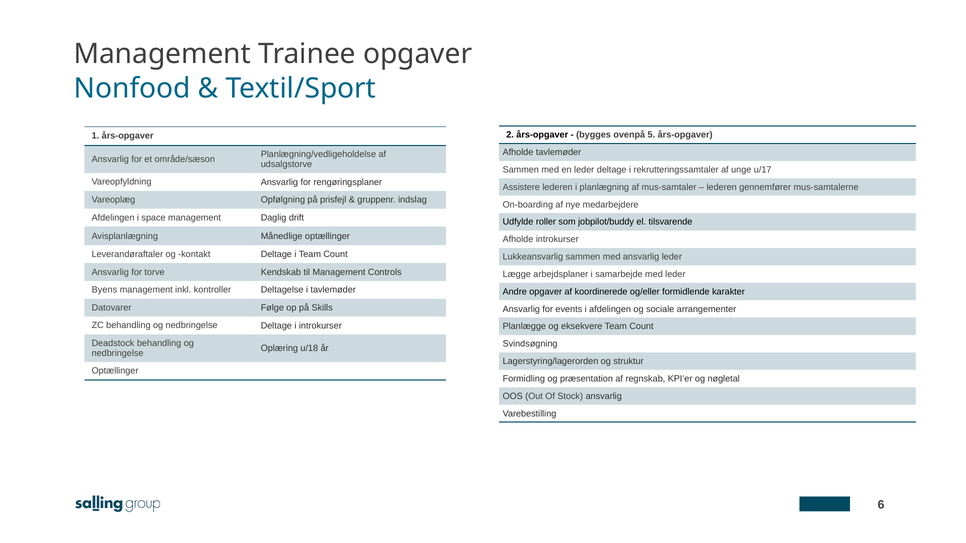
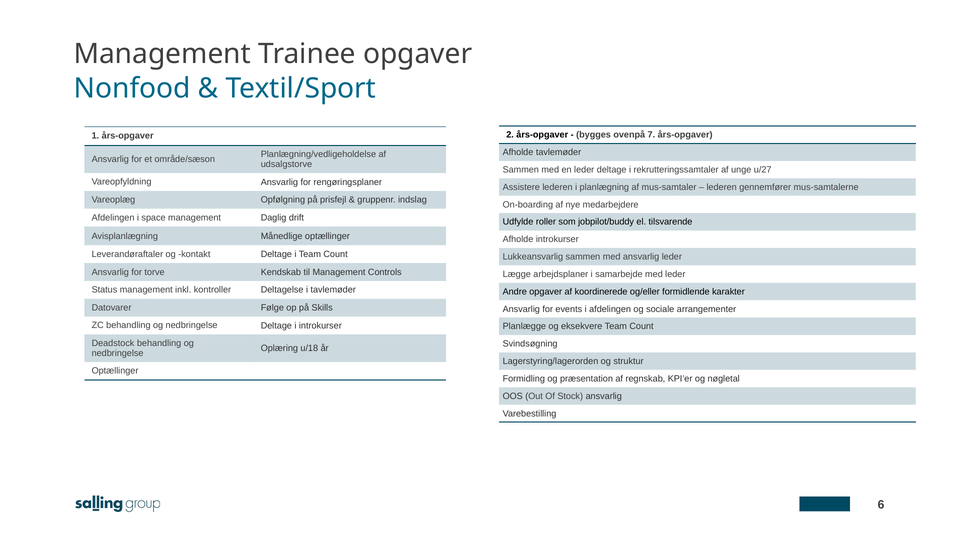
5: 5 -> 7
u/17: u/17 -> u/27
Byens: Byens -> Status
